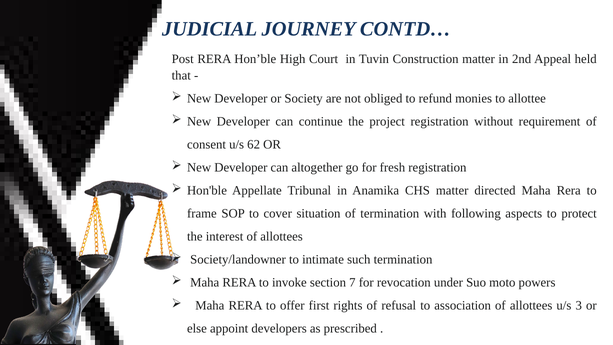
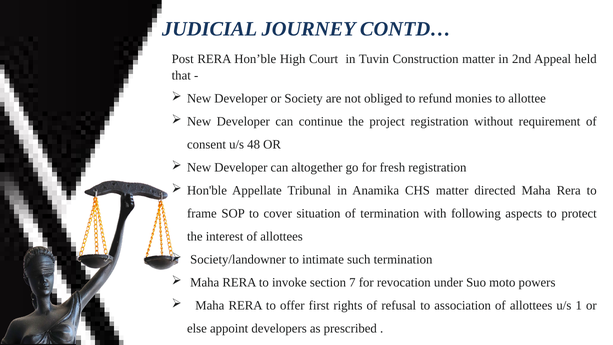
62: 62 -> 48
3: 3 -> 1
